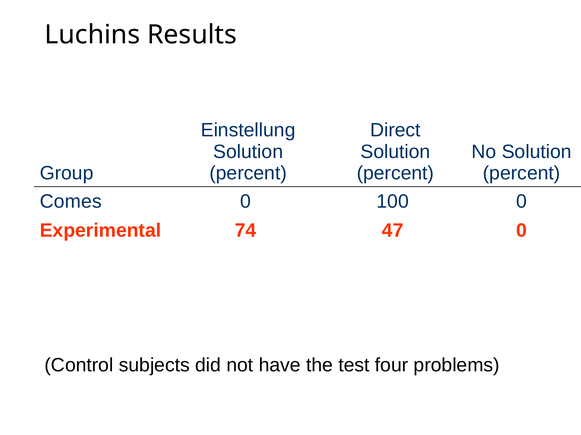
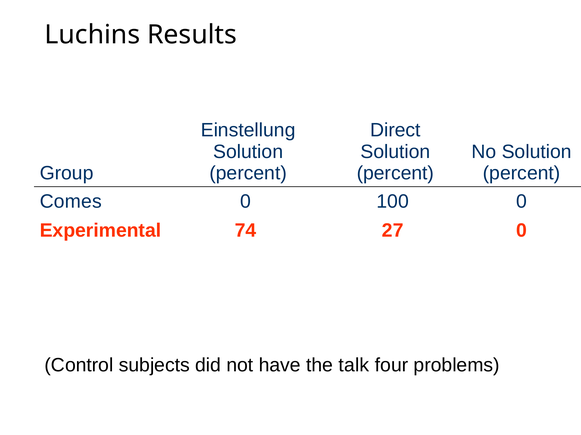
47: 47 -> 27
test: test -> talk
